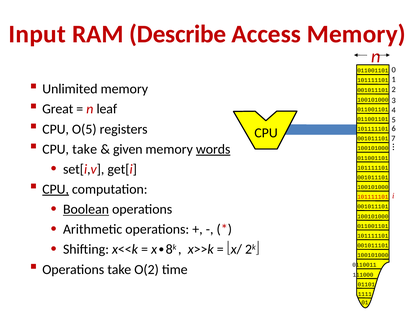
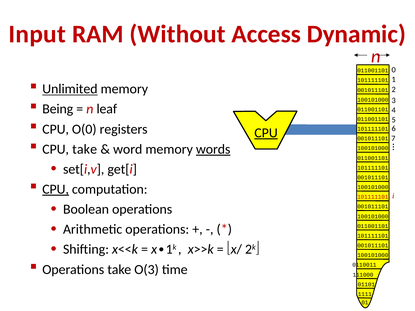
Describe: Describe -> Without
Access Memory: Memory -> Dynamic
Unlimited underline: none -> present
Great: Great -> Being
O(5: O(5 -> O(0
CPU at (266, 133) underline: none -> present
given: given -> word
Boolean underline: present -> none
8 at (169, 250): 8 -> 1
O(2: O(2 -> O(3
